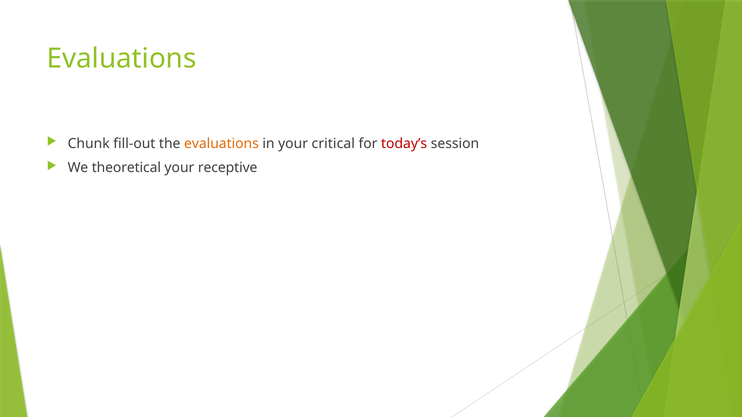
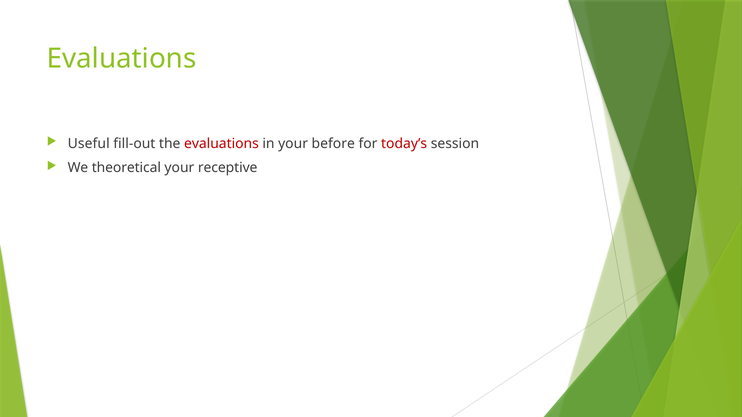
Chunk: Chunk -> Useful
evaluations at (221, 144) colour: orange -> red
critical: critical -> before
